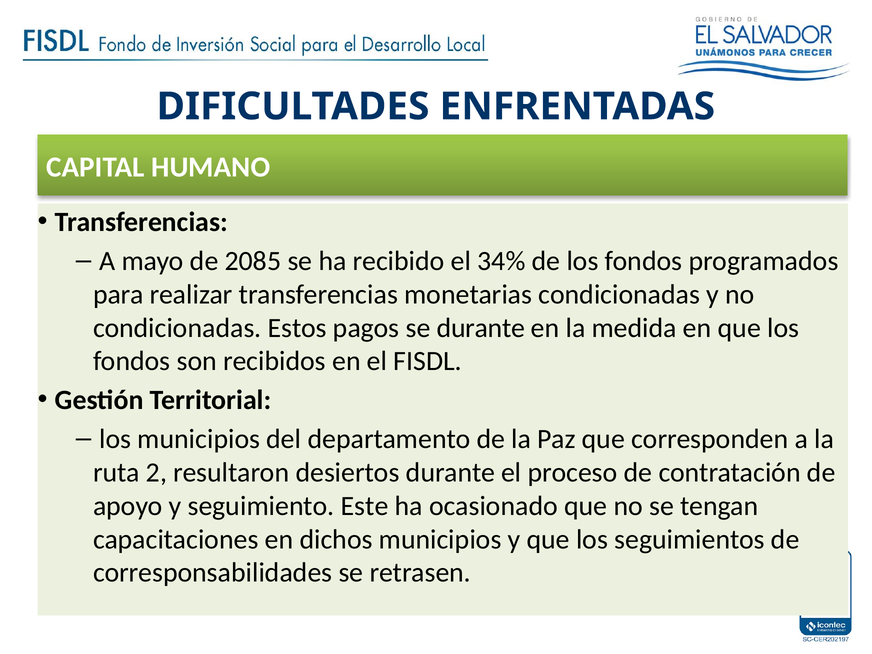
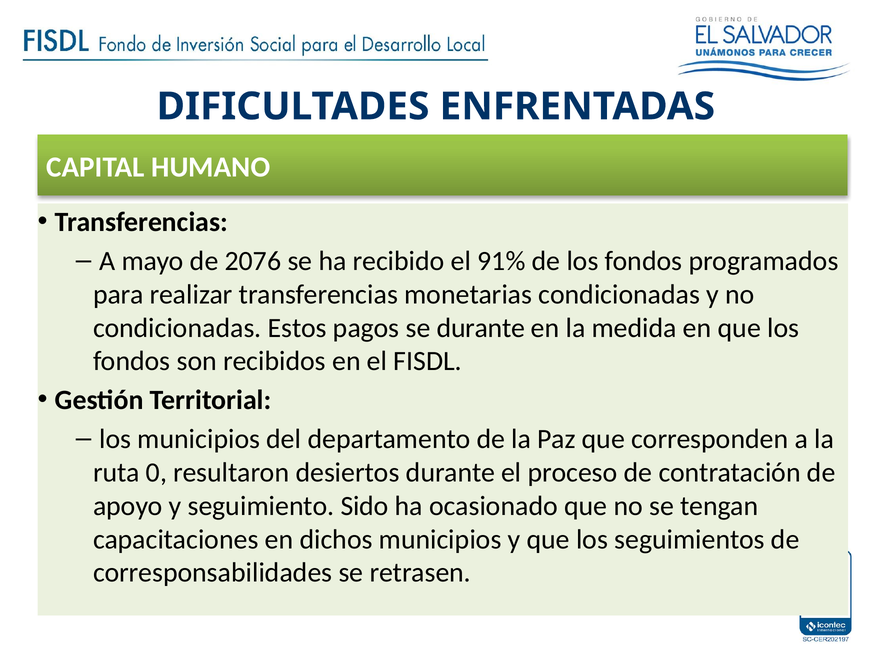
2085: 2085 -> 2076
34%: 34% -> 91%
2: 2 -> 0
Este: Este -> Sido
